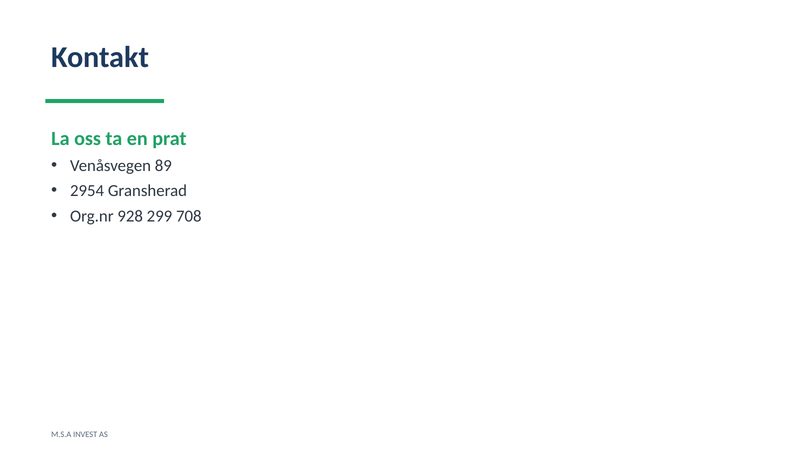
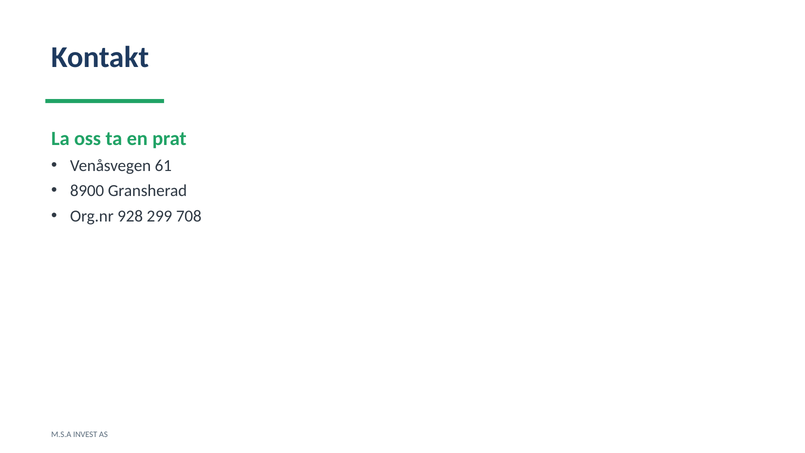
89: 89 -> 61
2954: 2954 -> 8900
